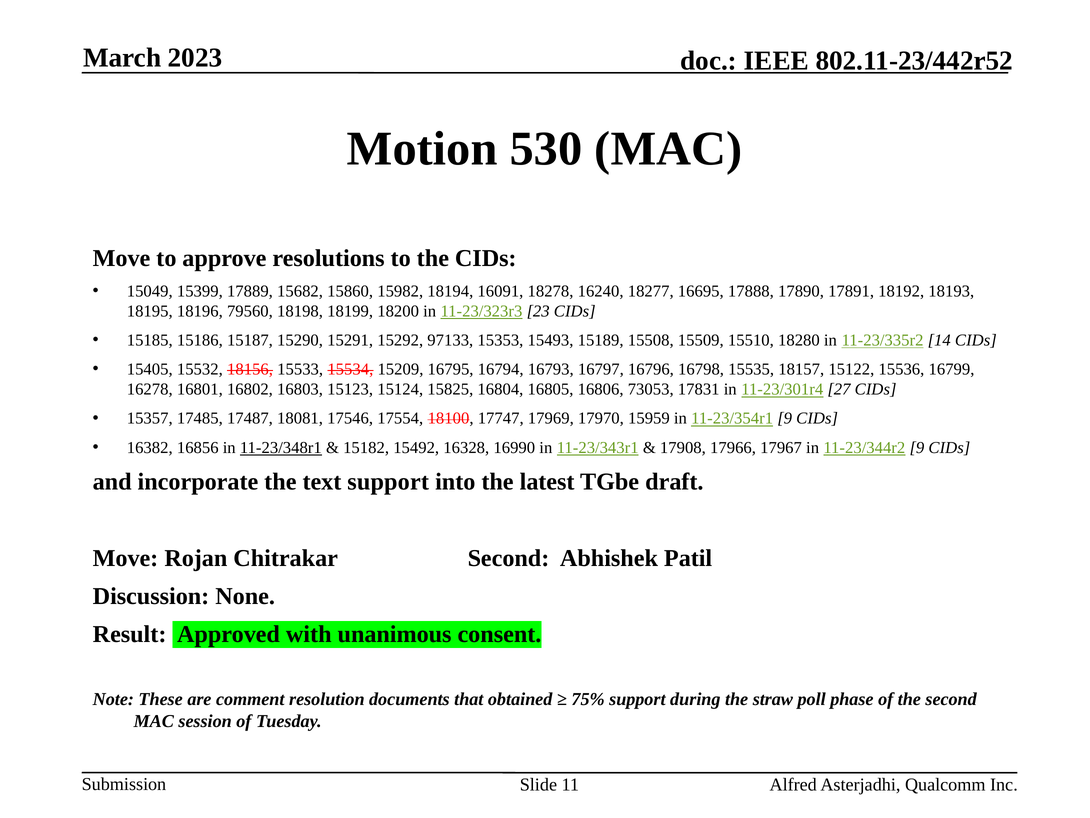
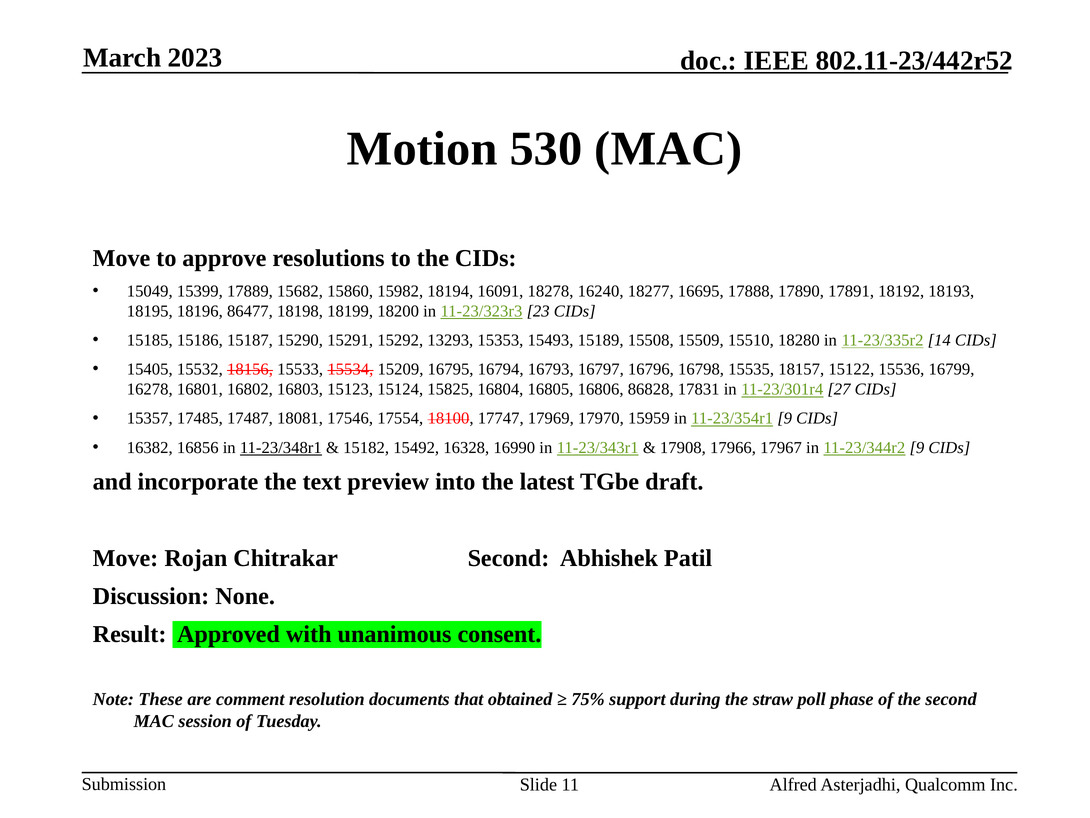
79560: 79560 -> 86477
97133: 97133 -> 13293
73053: 73053 -> 86828
text support: support -> preview
